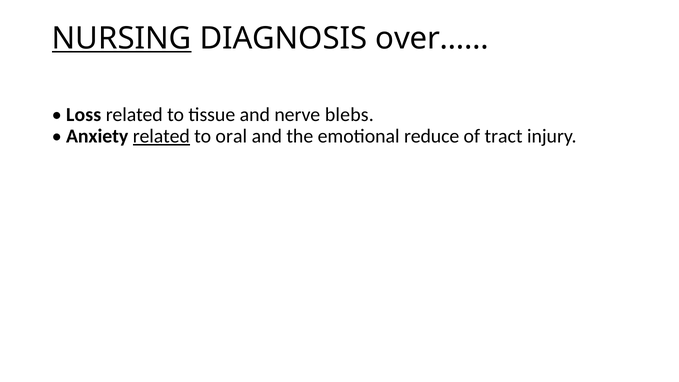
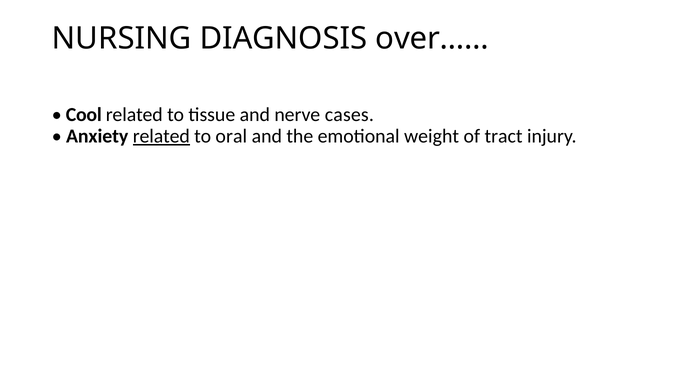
NURSING underline: present -> none
Loss: Loss -> Cool
blebs: blebs -> cases
reduce: reduce -> weight
